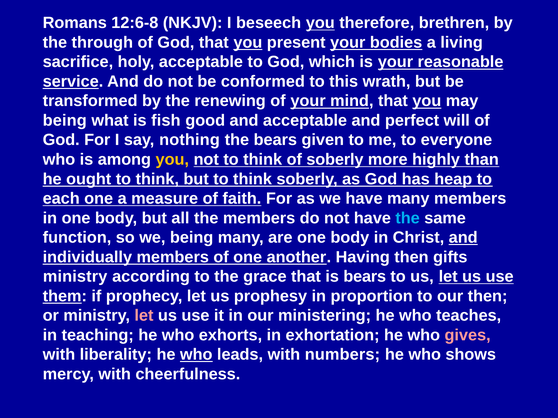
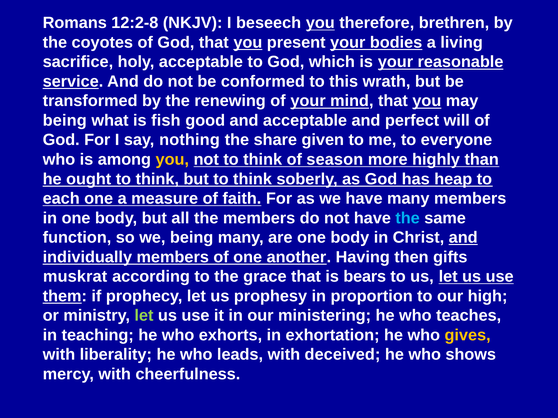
12:6-8: 12:6-8 -> 12:2-8
through: through -> coyotes
the bears: bears -> share
of soberly: soberly -> season
ministry at (75, 277): ministry -> muskrat
our then: then -> high
let at (144, 316) colour: pink -> light green
gives colour: pink -> yellow
who at (196, 355) underline: present -> none
numbers: numbers -> deceived
